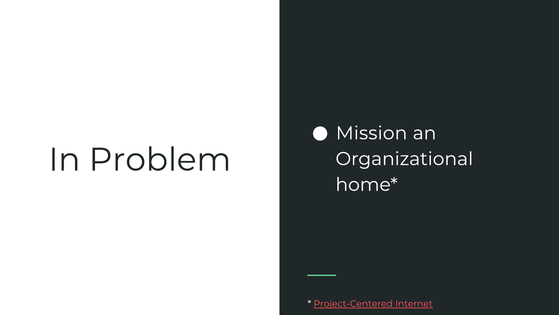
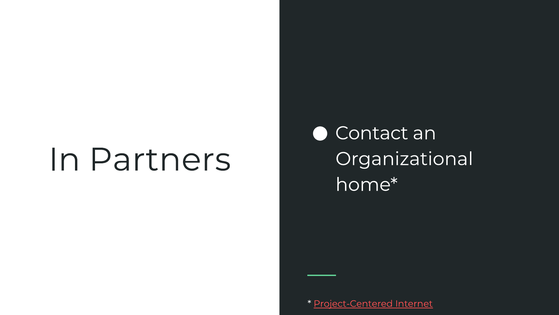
Mission: Mission -> Contact
Problem: Problem -> Partners
